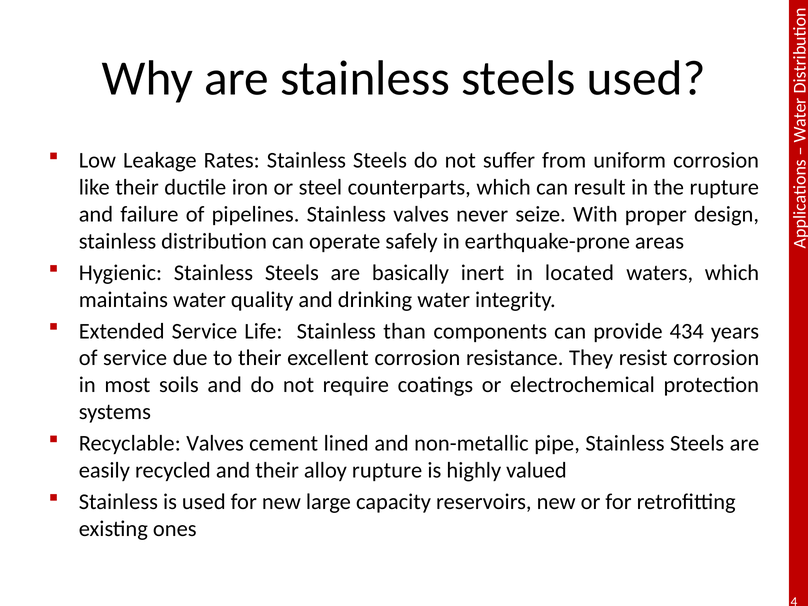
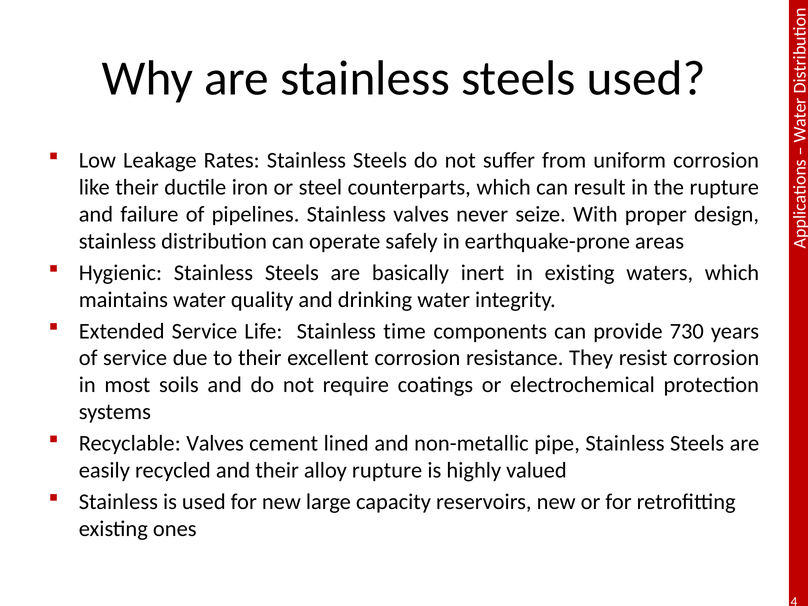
in located: located -> existing
than: than -> time
434: 434 -> 730
